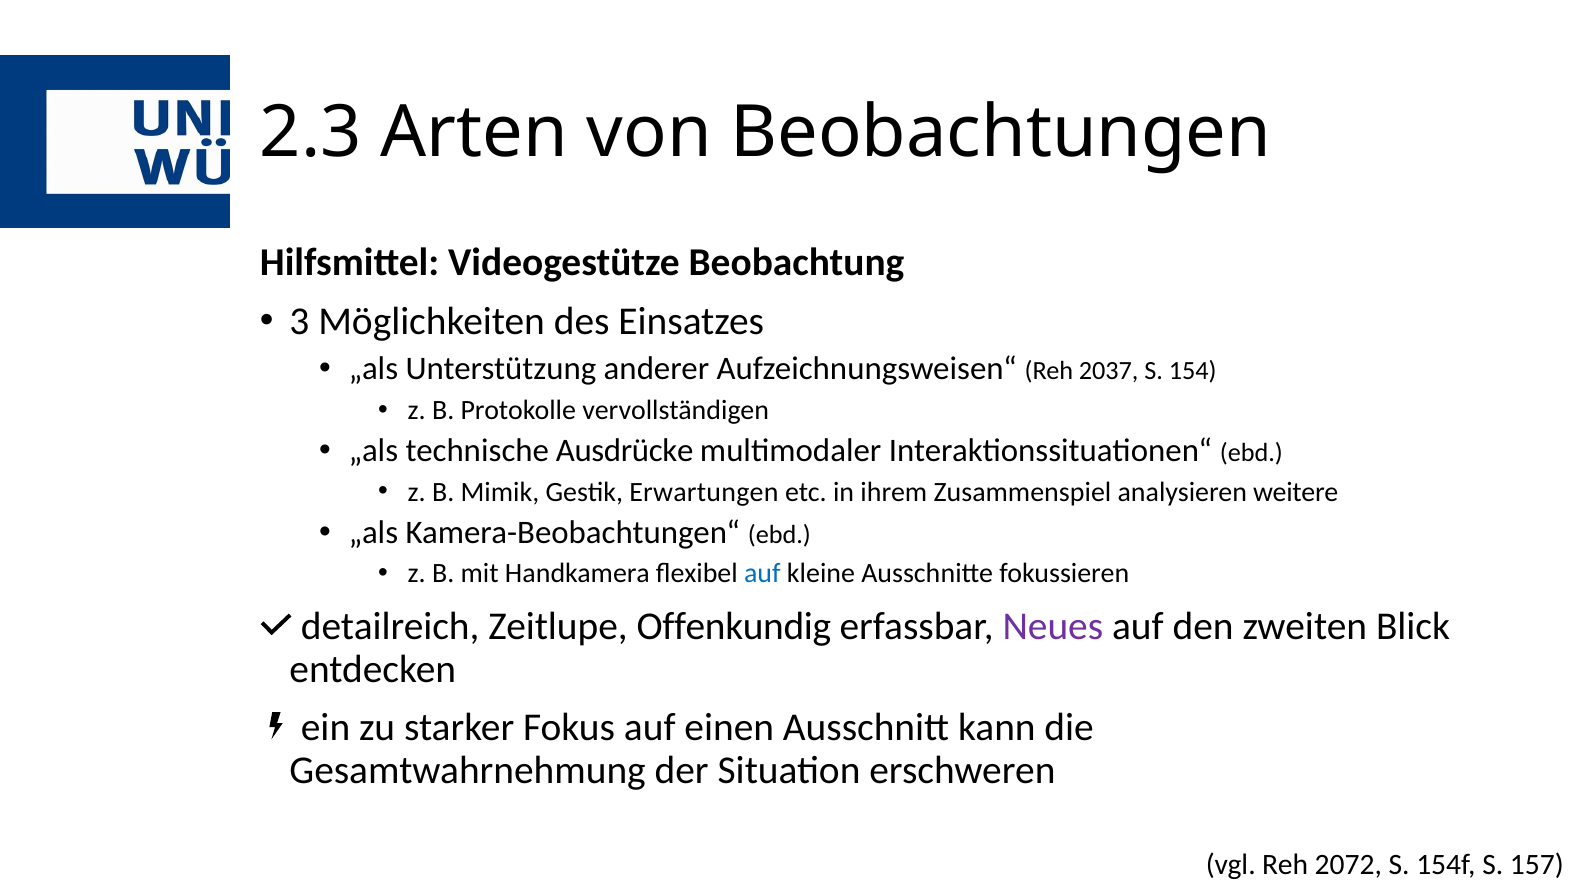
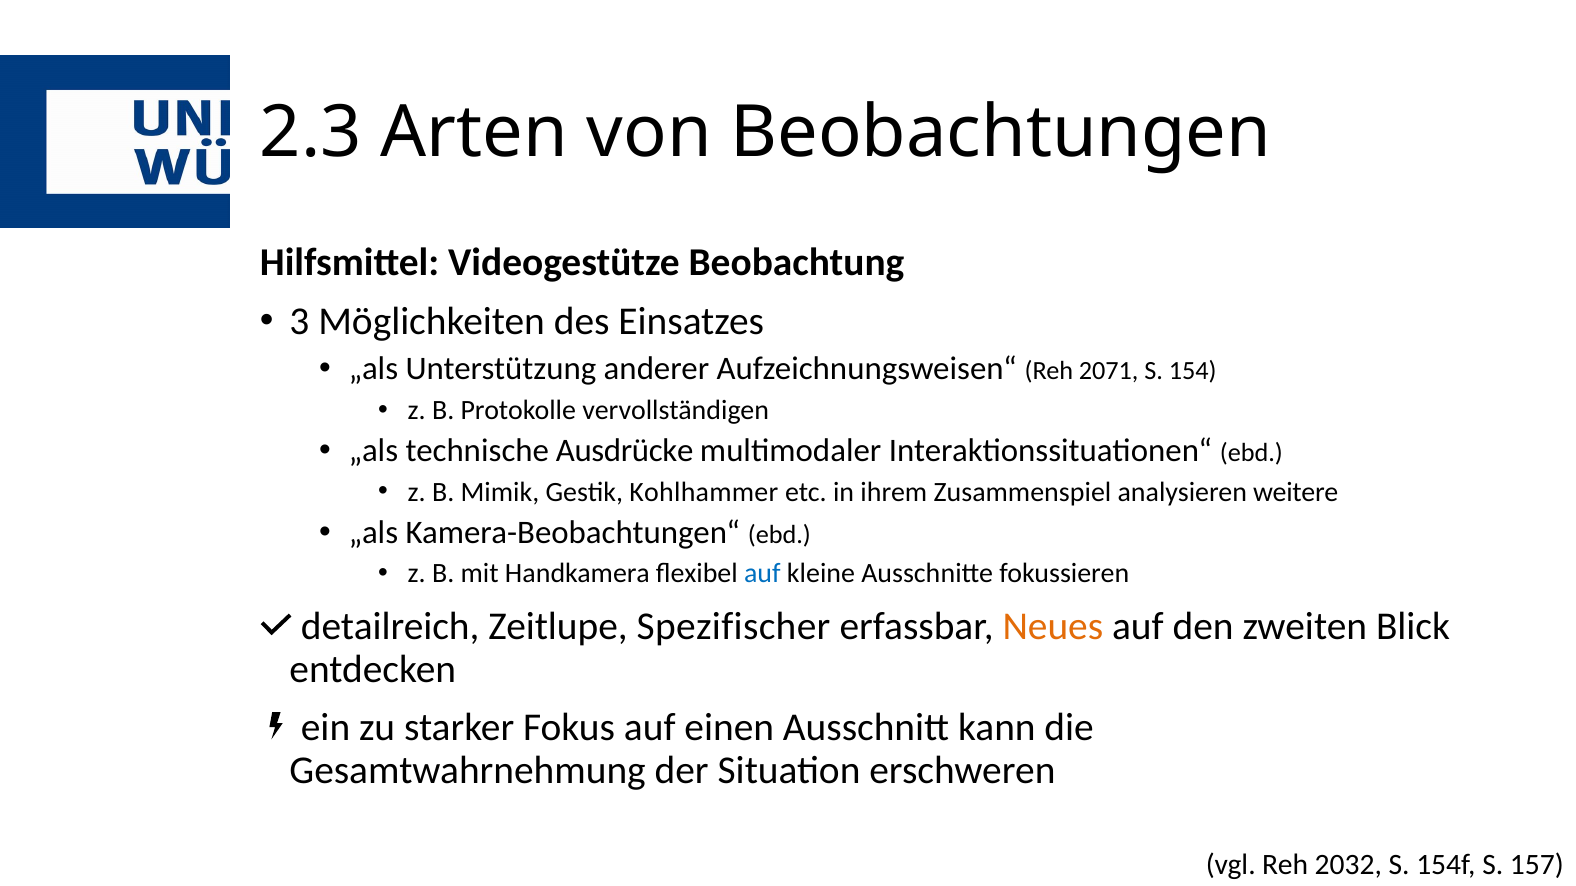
2037: 2037 -> 2071
Erwartungen: Erwartungen -> Kohlhammer
Offenkundig: Offenkundig -> Spezifischer
Neues colour: purple -> orange
2072: 2072 -> 2032
